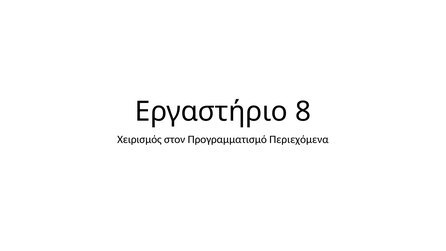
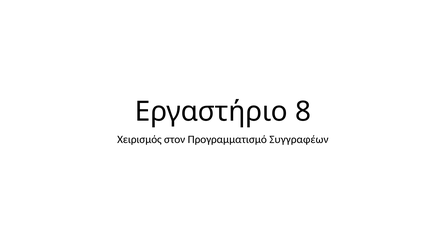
Περιεχόμενα: Περιεχόμενα -> Συγγραφέων
